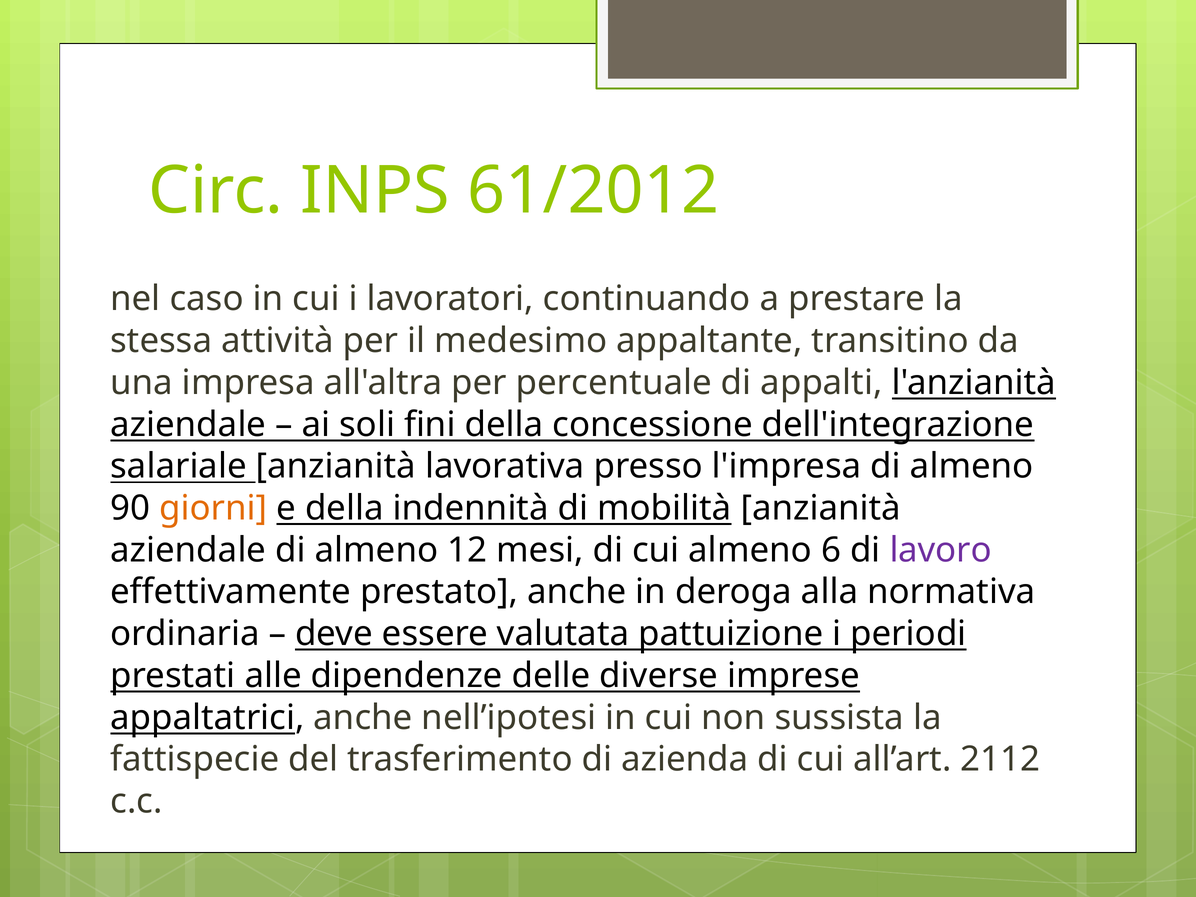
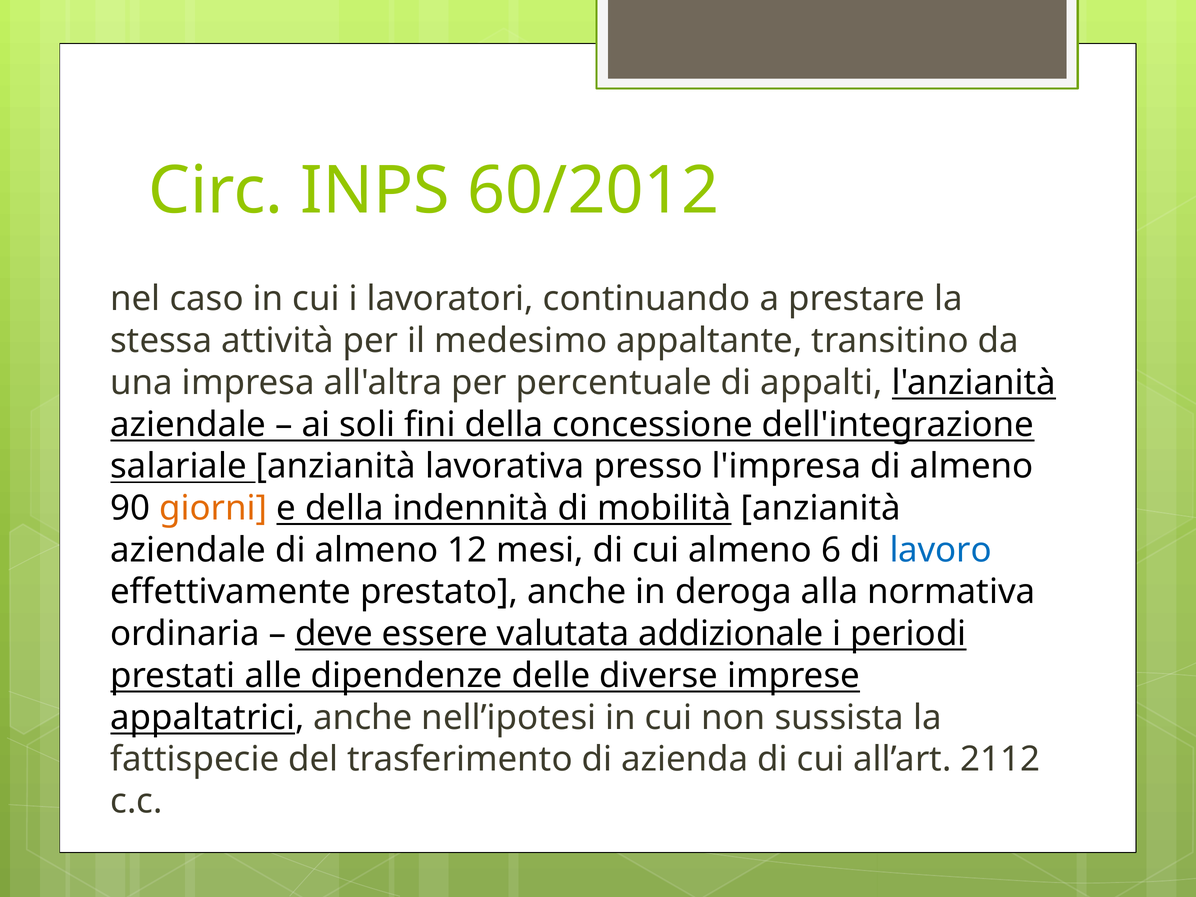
61/2012: 61/2012 -> 60/2012
lavoro colour: purple -> blue
pattuizione: pattuizione -> addizionale
